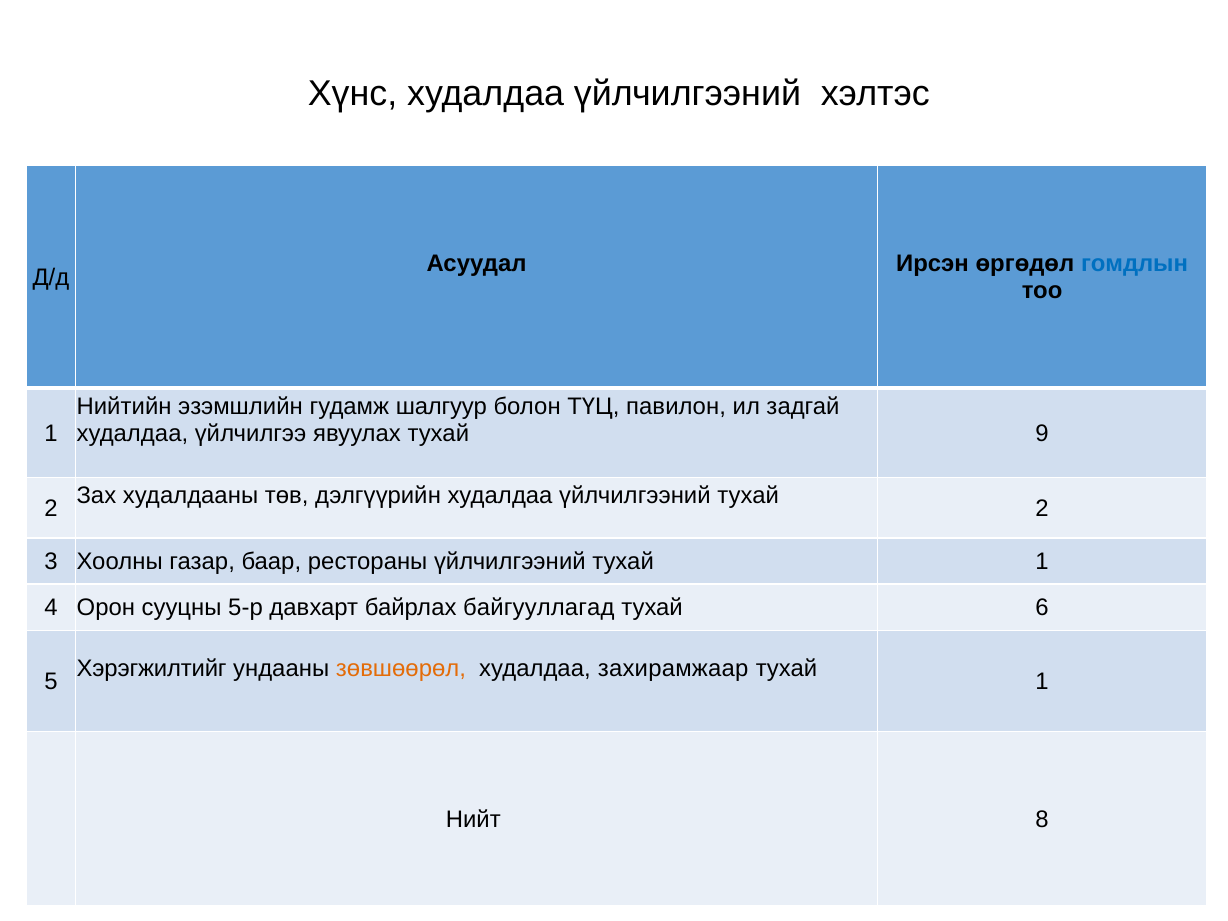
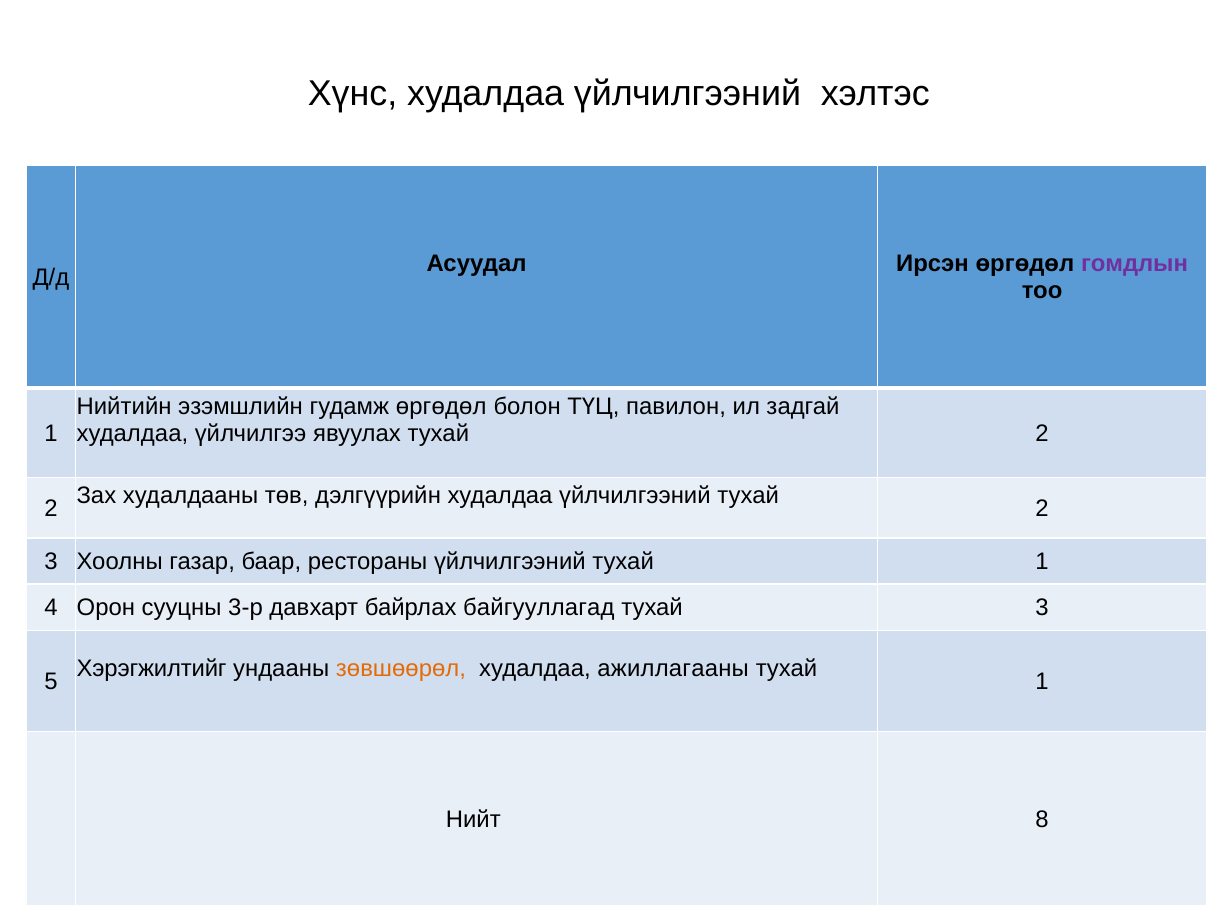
гомдлын colour: blue -> purple
гудамж шалгуур: шалгуур -> өргөдөл
явуулах тухай 9: 9 -> 2
5-р: 5-р -> 3-р
тухай 6: 6 -> 3
захирамжаар: захирамжаар -> ажиллагааны
